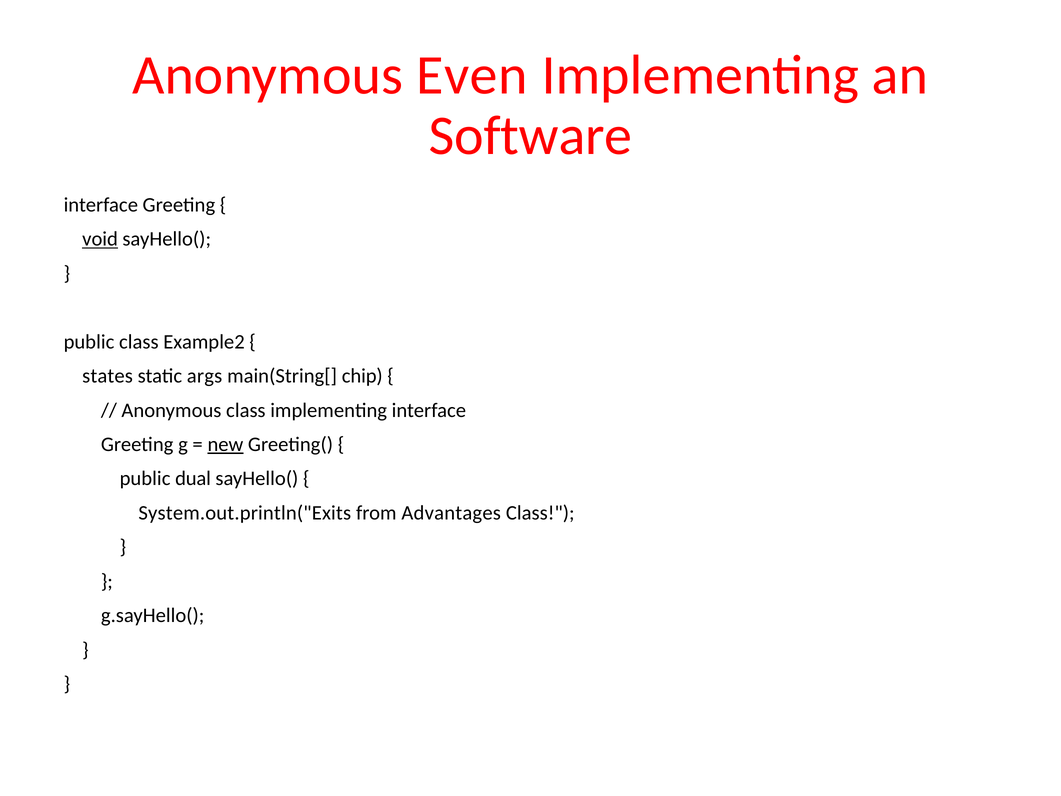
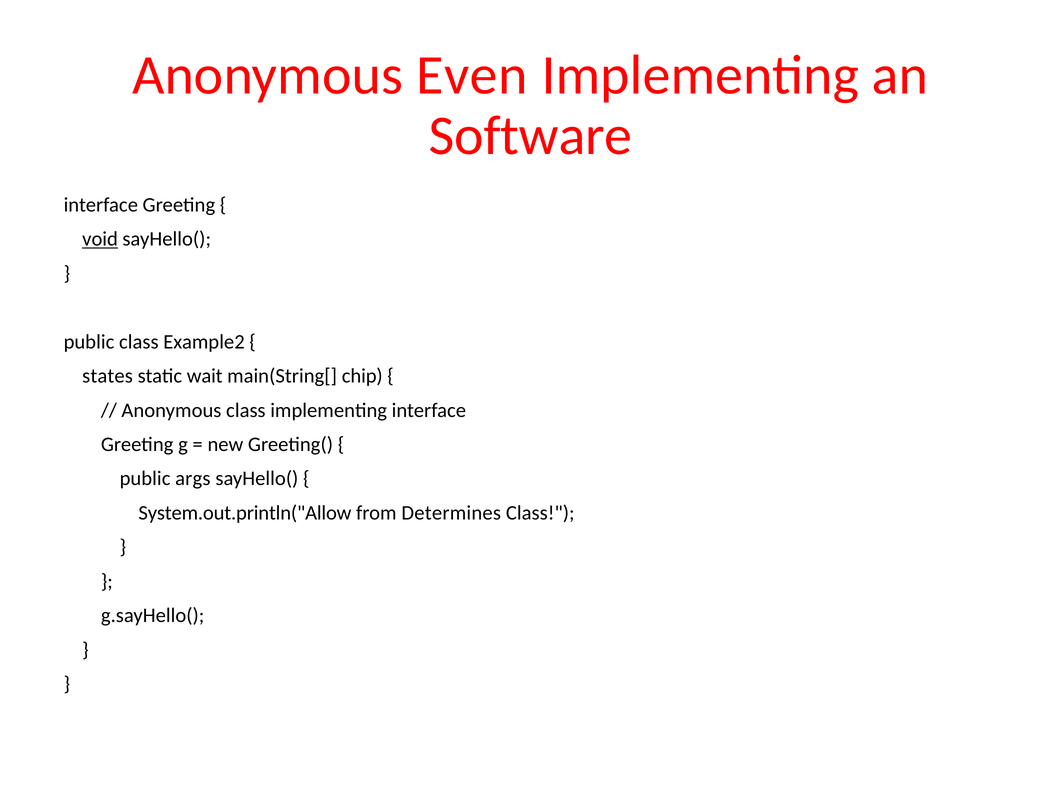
args: args -> wait
new underline: present -> none
dual: dual -> args
System.out.println("Exits: System.out.println("Exits -> System.out.println("Allow
Advantages: Advantages -> Determines
